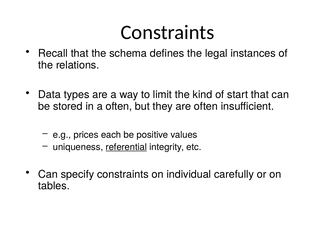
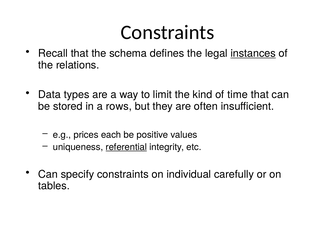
instances underline: none -> present
start: start -> time
a often: often -> rows
